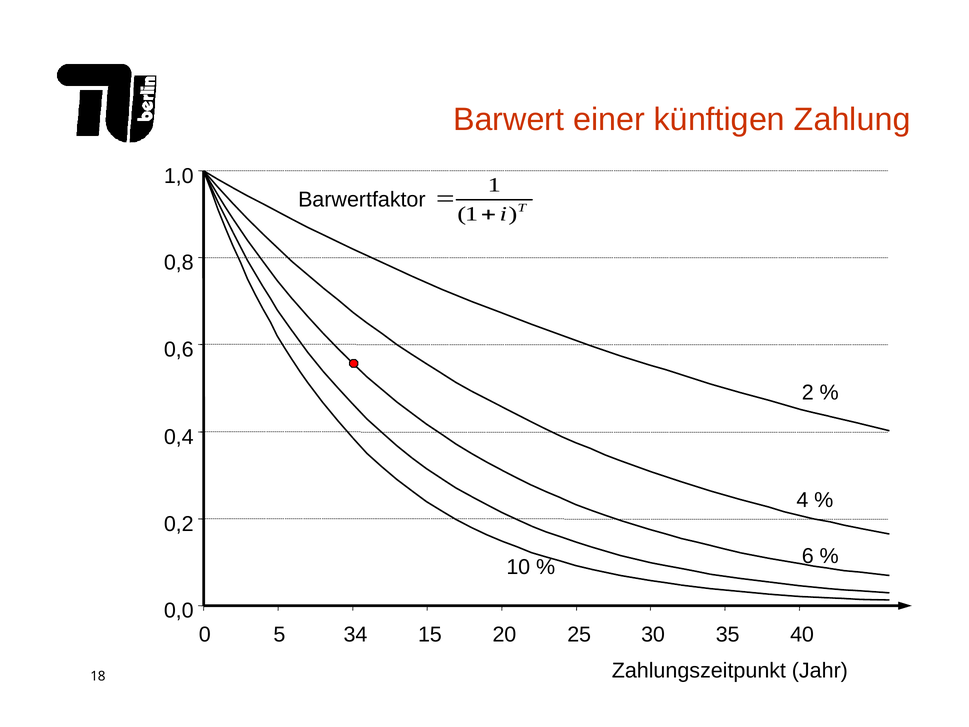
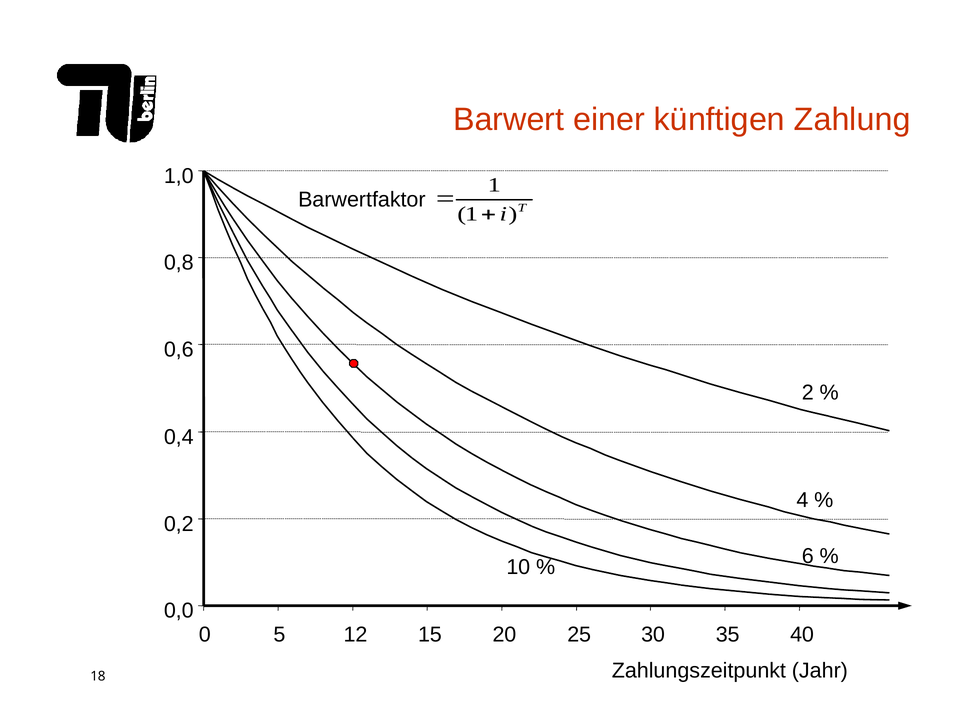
34: 34 -> 12
